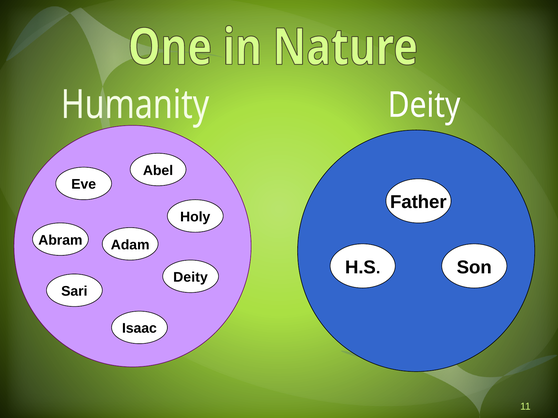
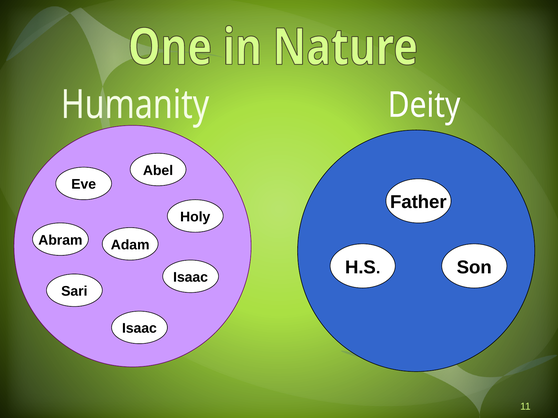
Deity at (190, 278): Deity -> Isaac
